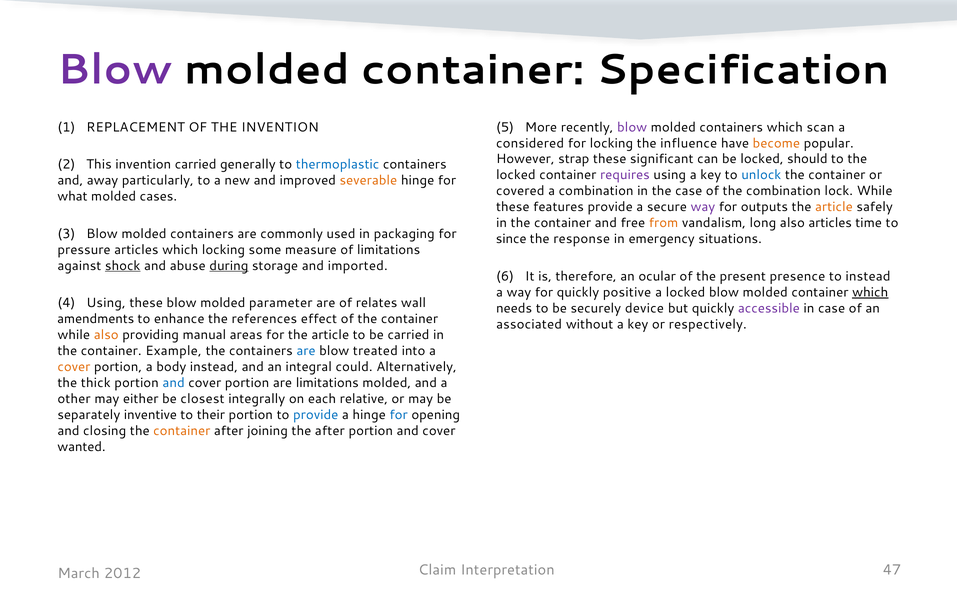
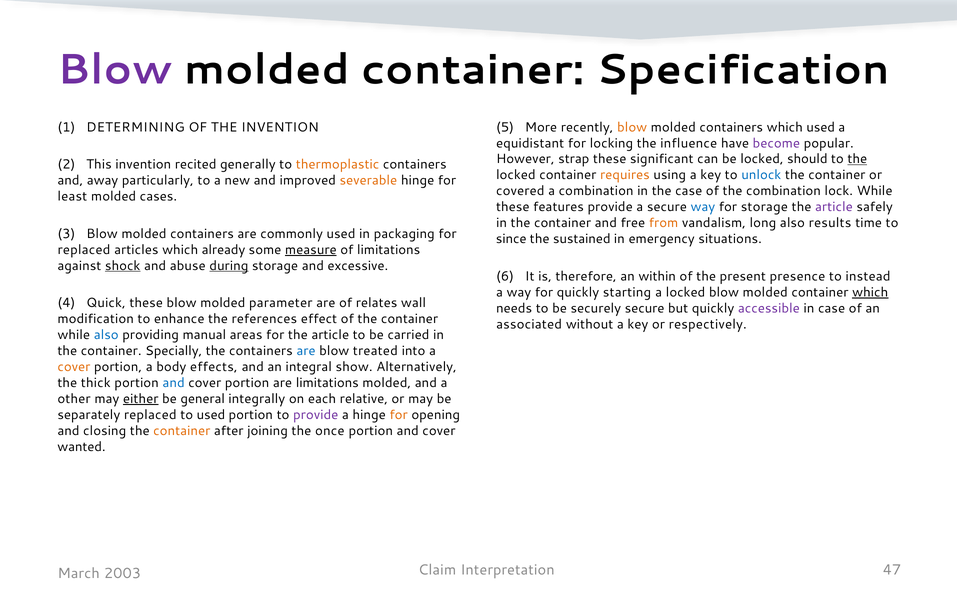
REPLACEMENT: REPLACEMENT -> DETERMINING
blow at (632, 127) colour: purple -> orange
which scan: scan -> used
considered: considered -> equidistant
become colour: orange -> purple
the at (857, 159) underline: none -> present
invention carried: carried -> recited
thermoplastic colour: blue -> orange
requires colour: purple -> orange
what: what -> least
way at (703, 207) colour: purple -> blue
for outputs: outputs -> storage
article at (834, 207) colour: orange -> purple
also articles: articles -> results
response: response -> sustained
pressure at (84, 250): pressure -> replaced
which locking: locking -> already
measure underline: none -> present
imported: imported -> excessive
ocular: ocular -> within
positive: positive -> starting
4 Using: Using -> Quick
securely device: device -> secure
amendments: amendments -> modification
also at (106, 335) colour: orange -> blue
Example: Example -> Specially
body instead: instead -> effects
could: could -> show
either underline: none -> present
closest: closest -> general
separately inventive: inventive -> replaced
to their: their -> used
provide at (316, 415) colour: blue -> purple
for at (399, 415) colour: blue -> orange
the after: after -> once
2012: 2012 -> 2003
